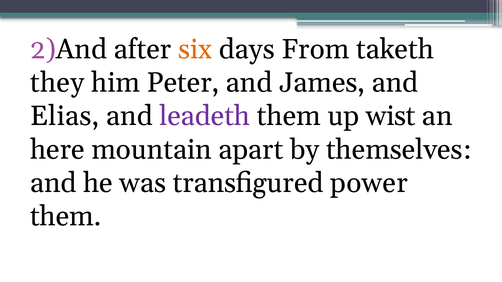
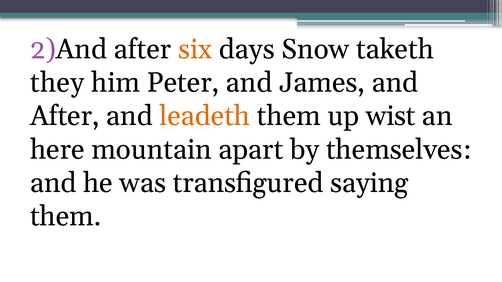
From: From -> Snow
Elias at (65, 116): Elias -> After
leadeth colour: purple -> orange
power: power -> saying
